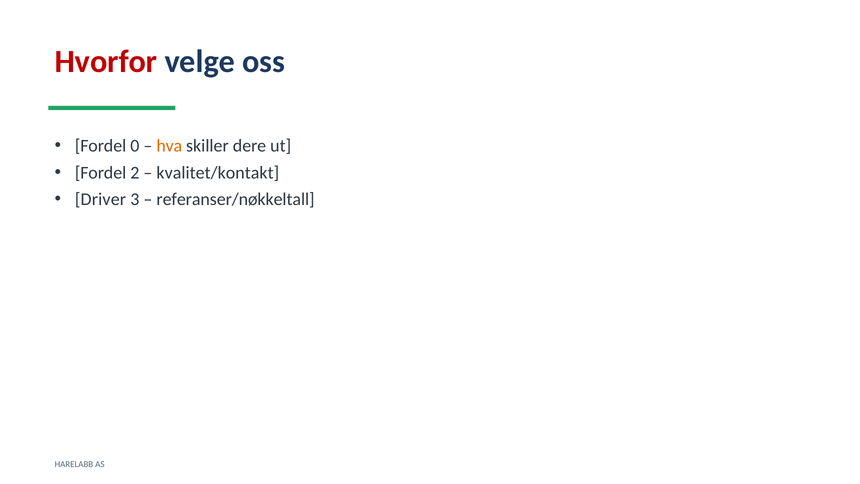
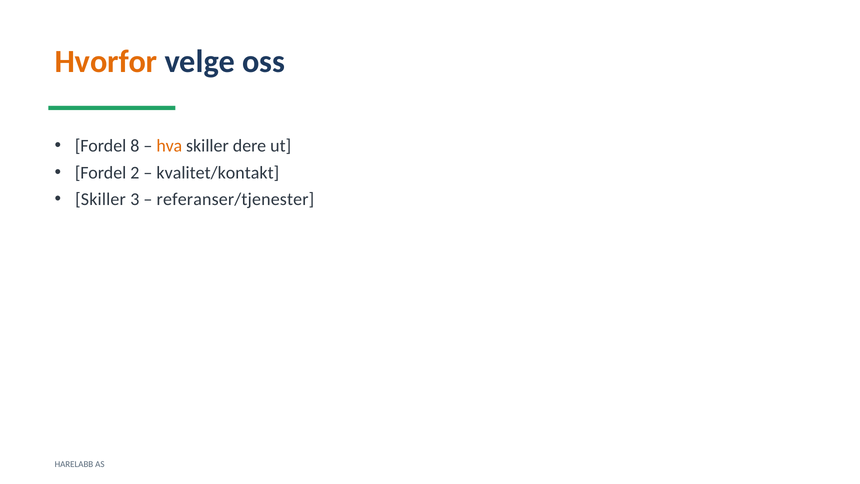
Hvorfor colour: red -> orange
0: 0 -> 8
Driver at (100, 199): Driver -> Skiller
referanser/nøkkeltall: referanser/nøkkeltall -> referanser/tjenester
